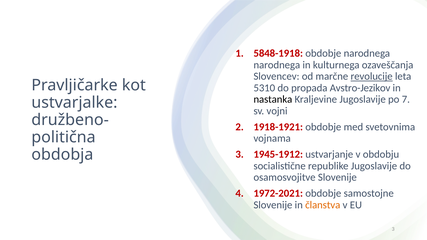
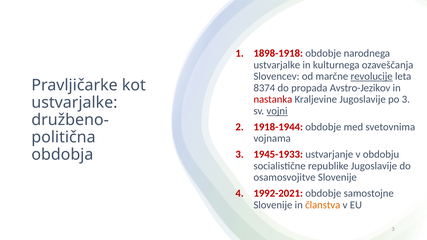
5848-1918: 5848-1918 -> 1898-1918
narodnega at (277, 65): narodnega -> ustvarjalke
5310: 5310 -> 8374
nastanka colour: black -> red
po 7: 7 -> 3
vojni underline: none -> present
1918-1921: 1918-1921 -> 1918-1944
1945-1912: 1945-1912 -> 1945-1933
1972-2021: 1972-2021 -> 1992-2021
